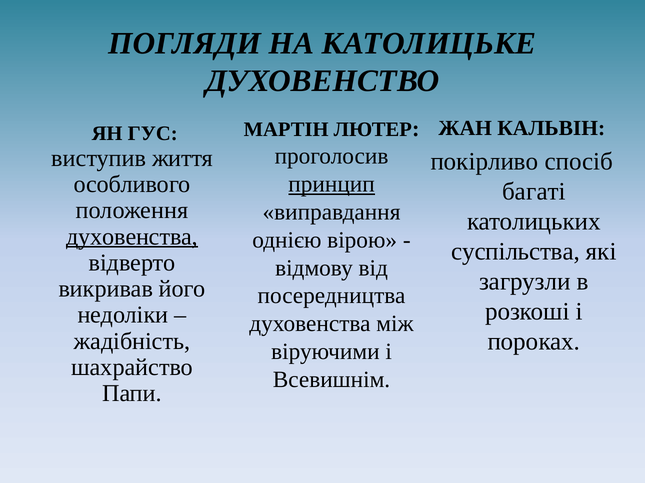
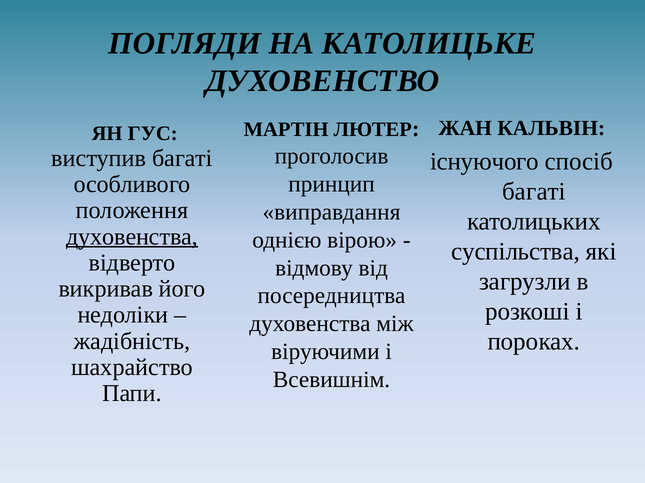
виступив життя: життя -> багаті
покірливо: покірливо -> існуючого
принцип underline: present -> none
